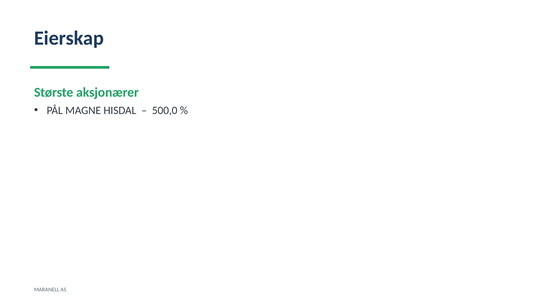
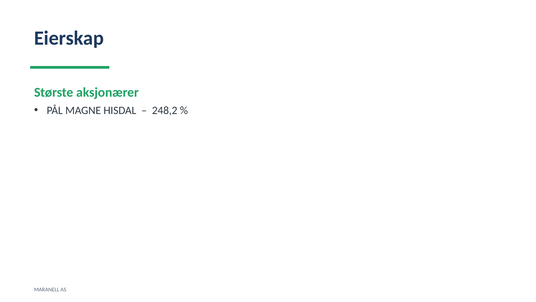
500,0: 500,0 -> 248,2
